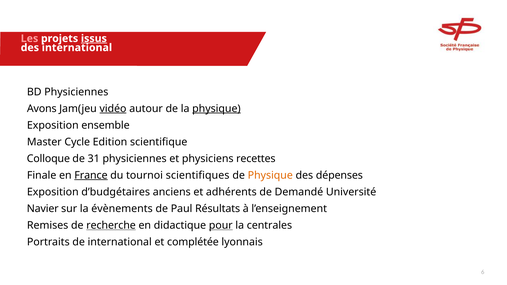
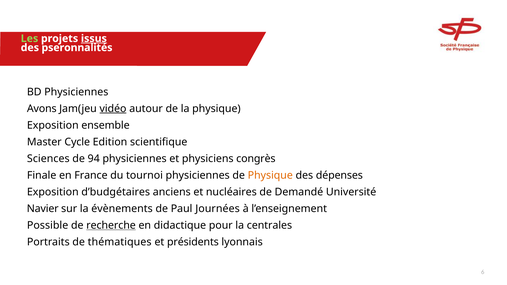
Les colour: pink -> light green
des international: international -> pseronnalités
physique at (216, 109) underline: present -> none
Colloque: Colloque -> Sciences
31: 31 -> 94
recettes: recettes -> congrès
France underline: present -> none
tournoi scientifiques: scientifiques -> physiciennes
adhérents: adhérents -> nucléaires
Résultats: Résultats -> Journées
Remises: Remises -> Possible
pour underline: present -> none
de international: international -> thématiques
complétée: complétée -> présidents
